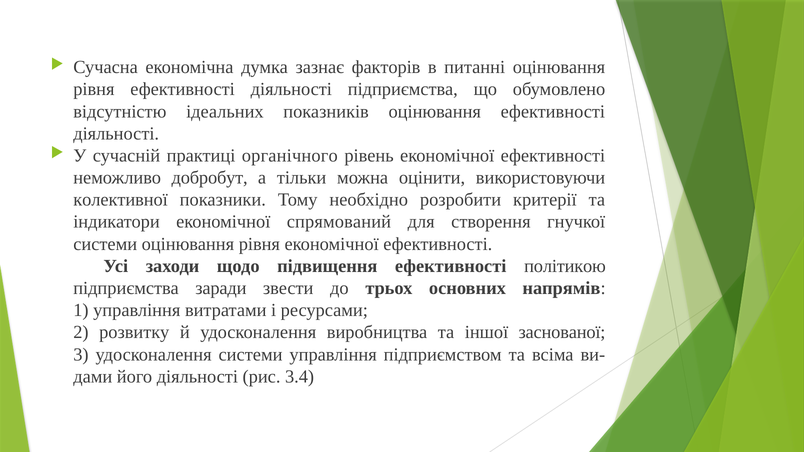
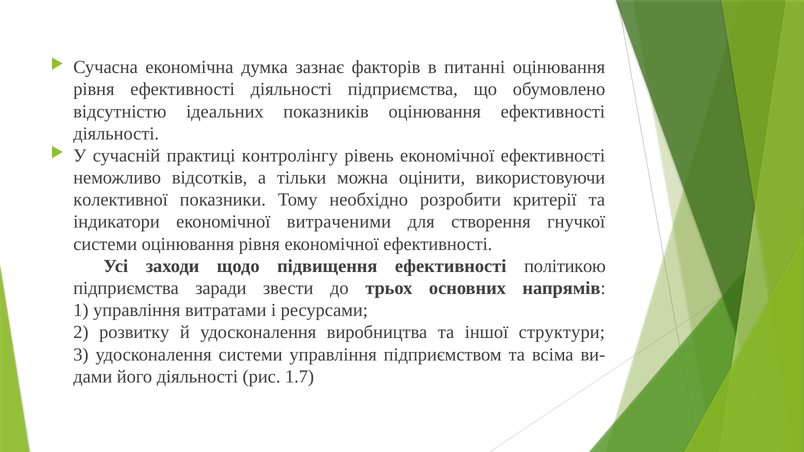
органічного: органічного -> контролінгу
добробут: добробут -> відсотків
спрямований: спрямований -> витраченими
заснованої: заснованої -> структури
3.4: 3.4 -> 1.7
